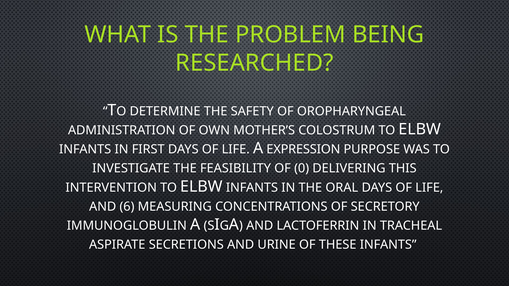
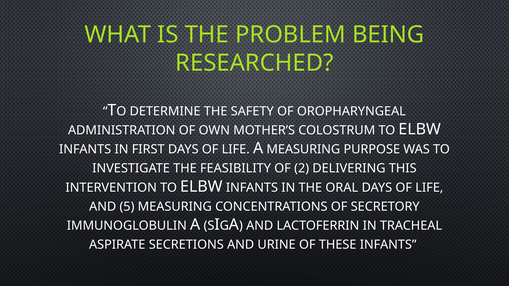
A EXPRESSION: EXPRESSION -> MEASURING
0: 0 -> 2
6: 6 -> 5
